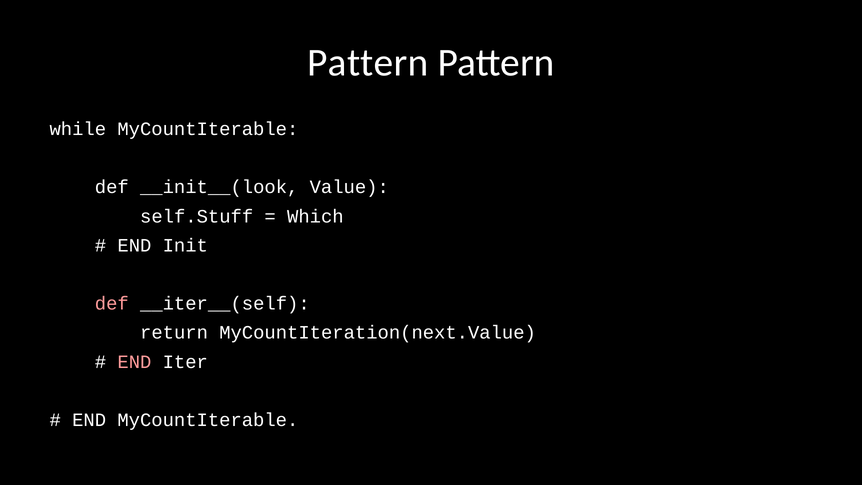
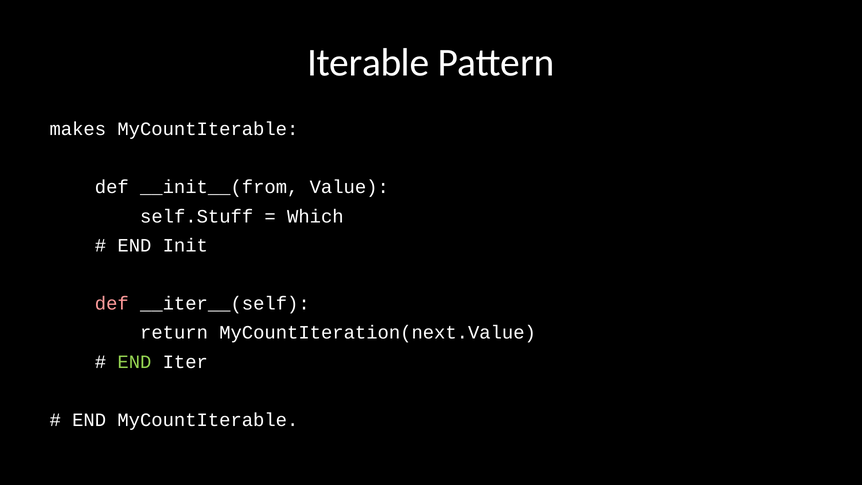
Pattern at (368, 63): Pattern -> Iterable
while: while -> makes
__init__(look: __init__(look -> __init__(from
END at (134, 362) colour: pink -> light green
